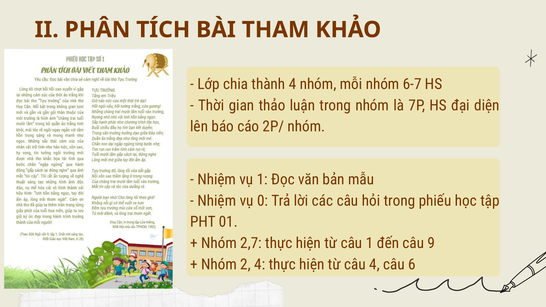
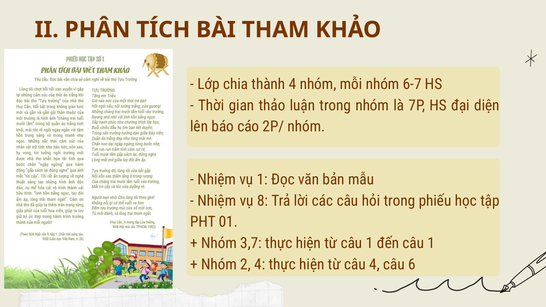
0: 0 -> 8
2,7: 2,7 -> 3,7
đến câu 9: 9 -> 1
